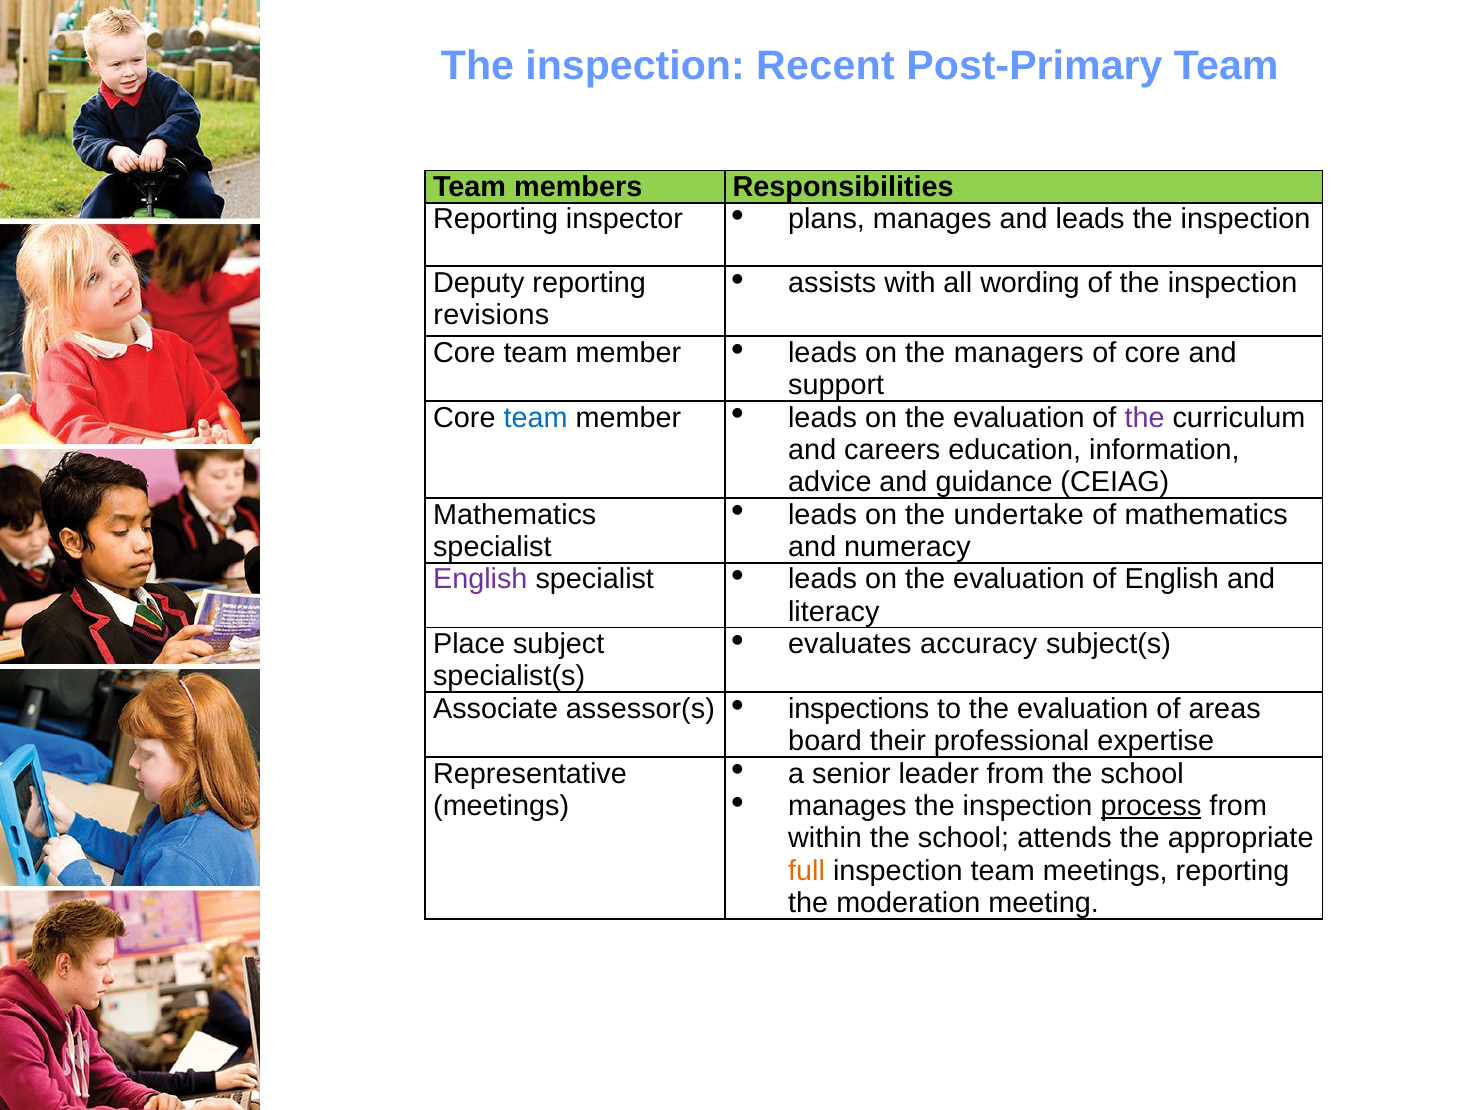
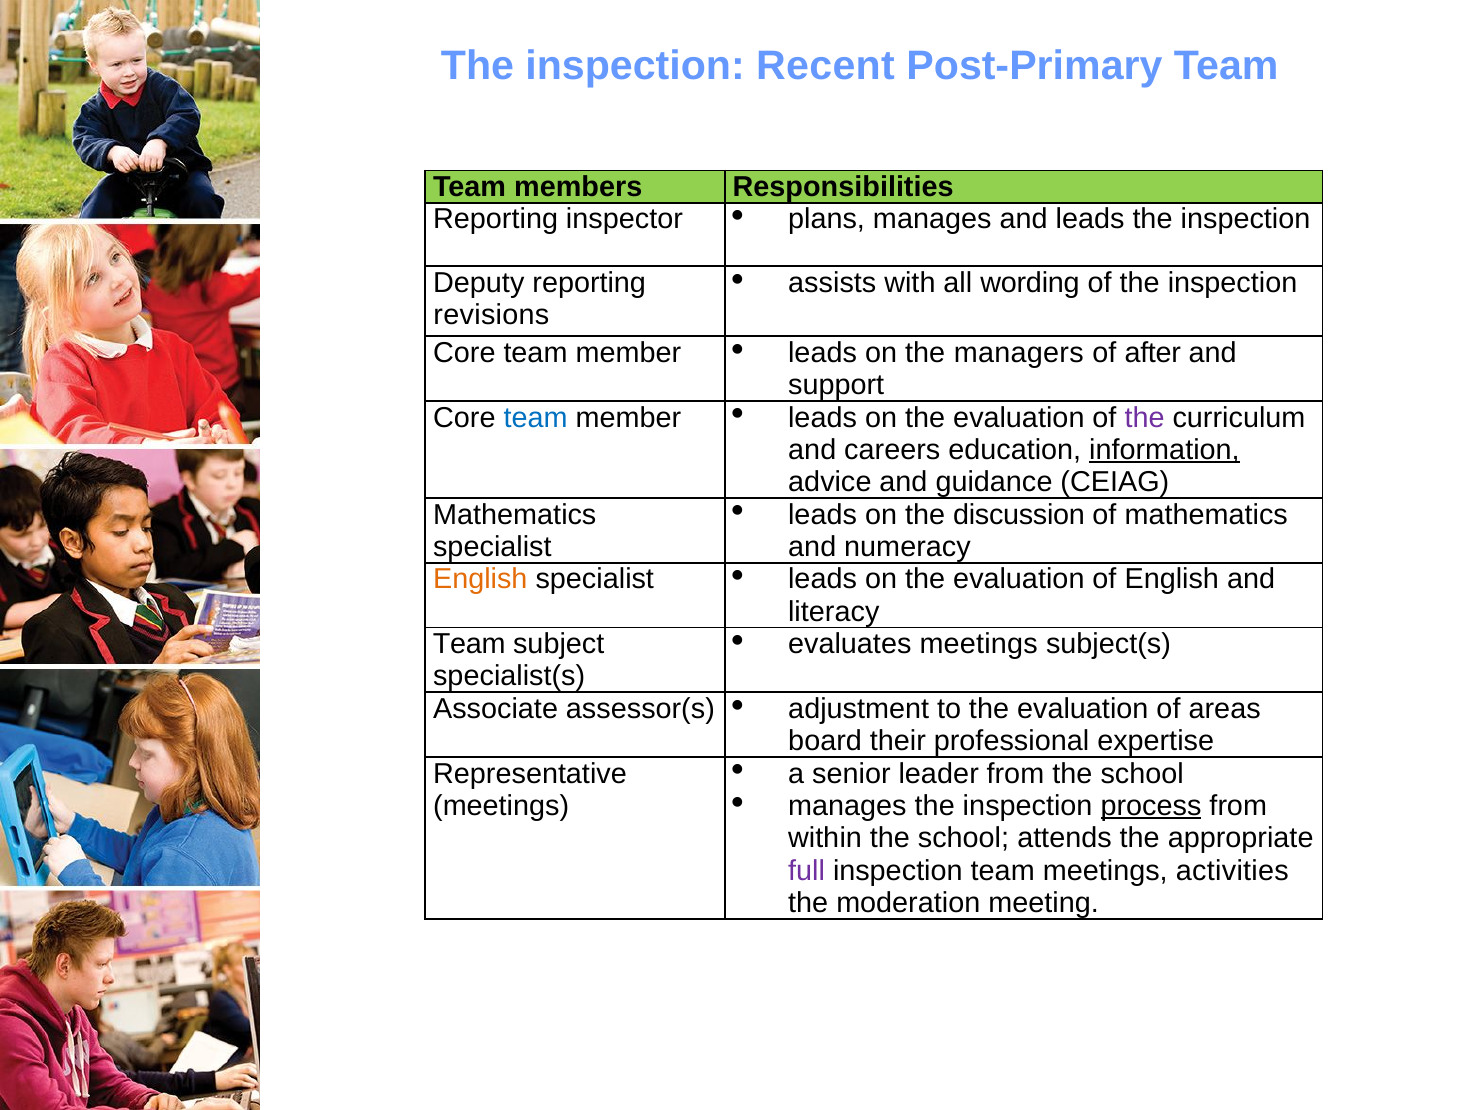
of core: core -> after
information underline: none -> present
undertake: undertake -> discussion
English at (480, 579) colour: purple -> orange
evaluates accuracy: accuracy -> meetings
Place at (469, 644): Place -> Team
inspections: inspections -> adjustment
full colour: orange -> purple
meetings reporting: reporting -> activities
